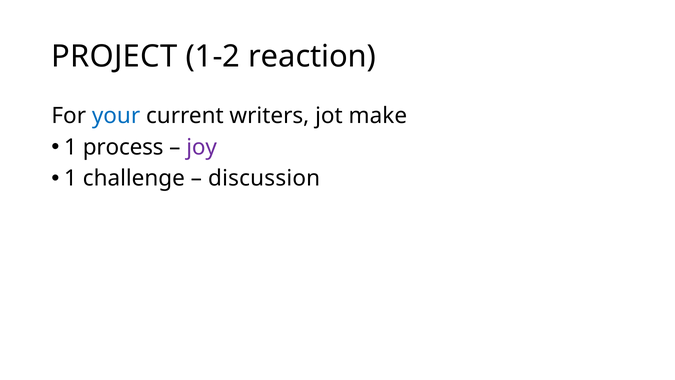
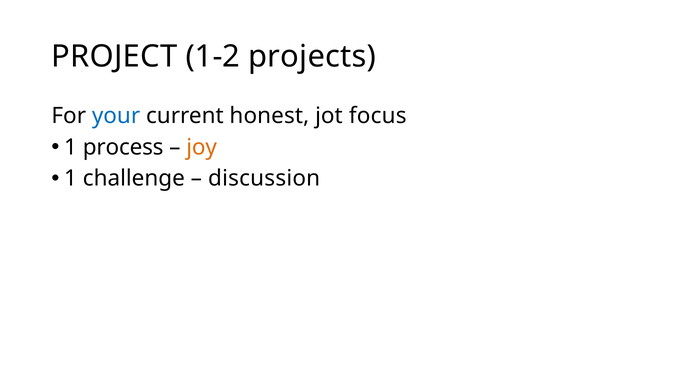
reaction: reaction -> projects
writers: writers -> honest
make: make -> focus
joy colour: purple -> orange
